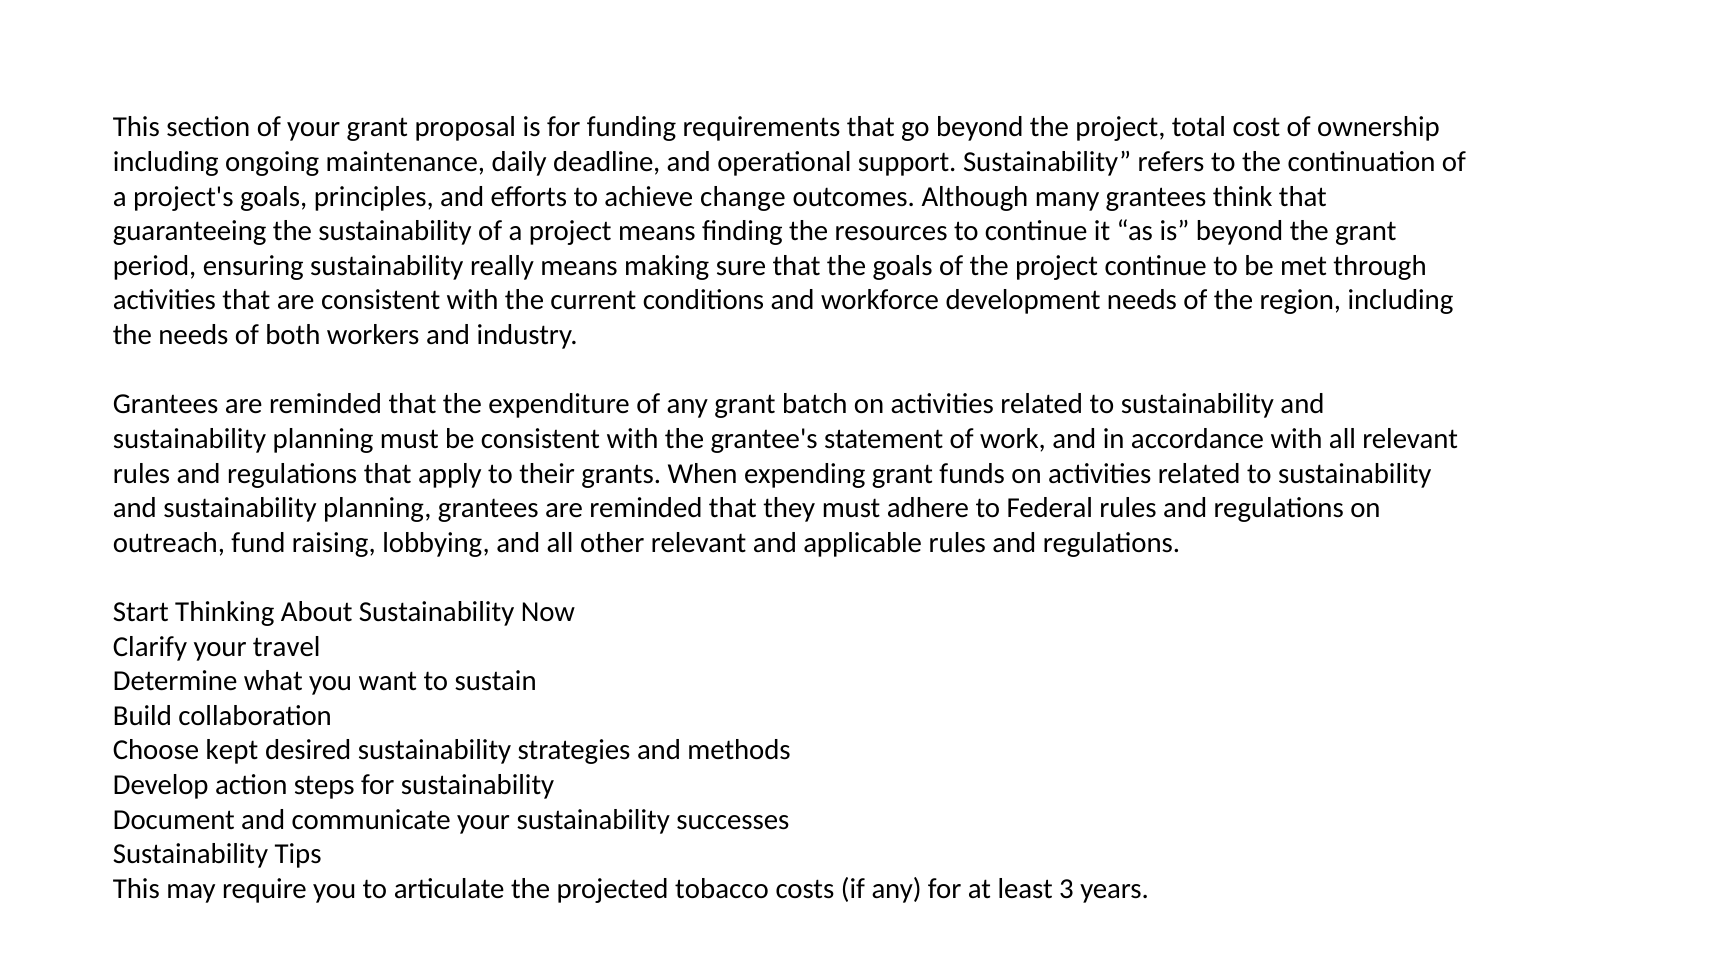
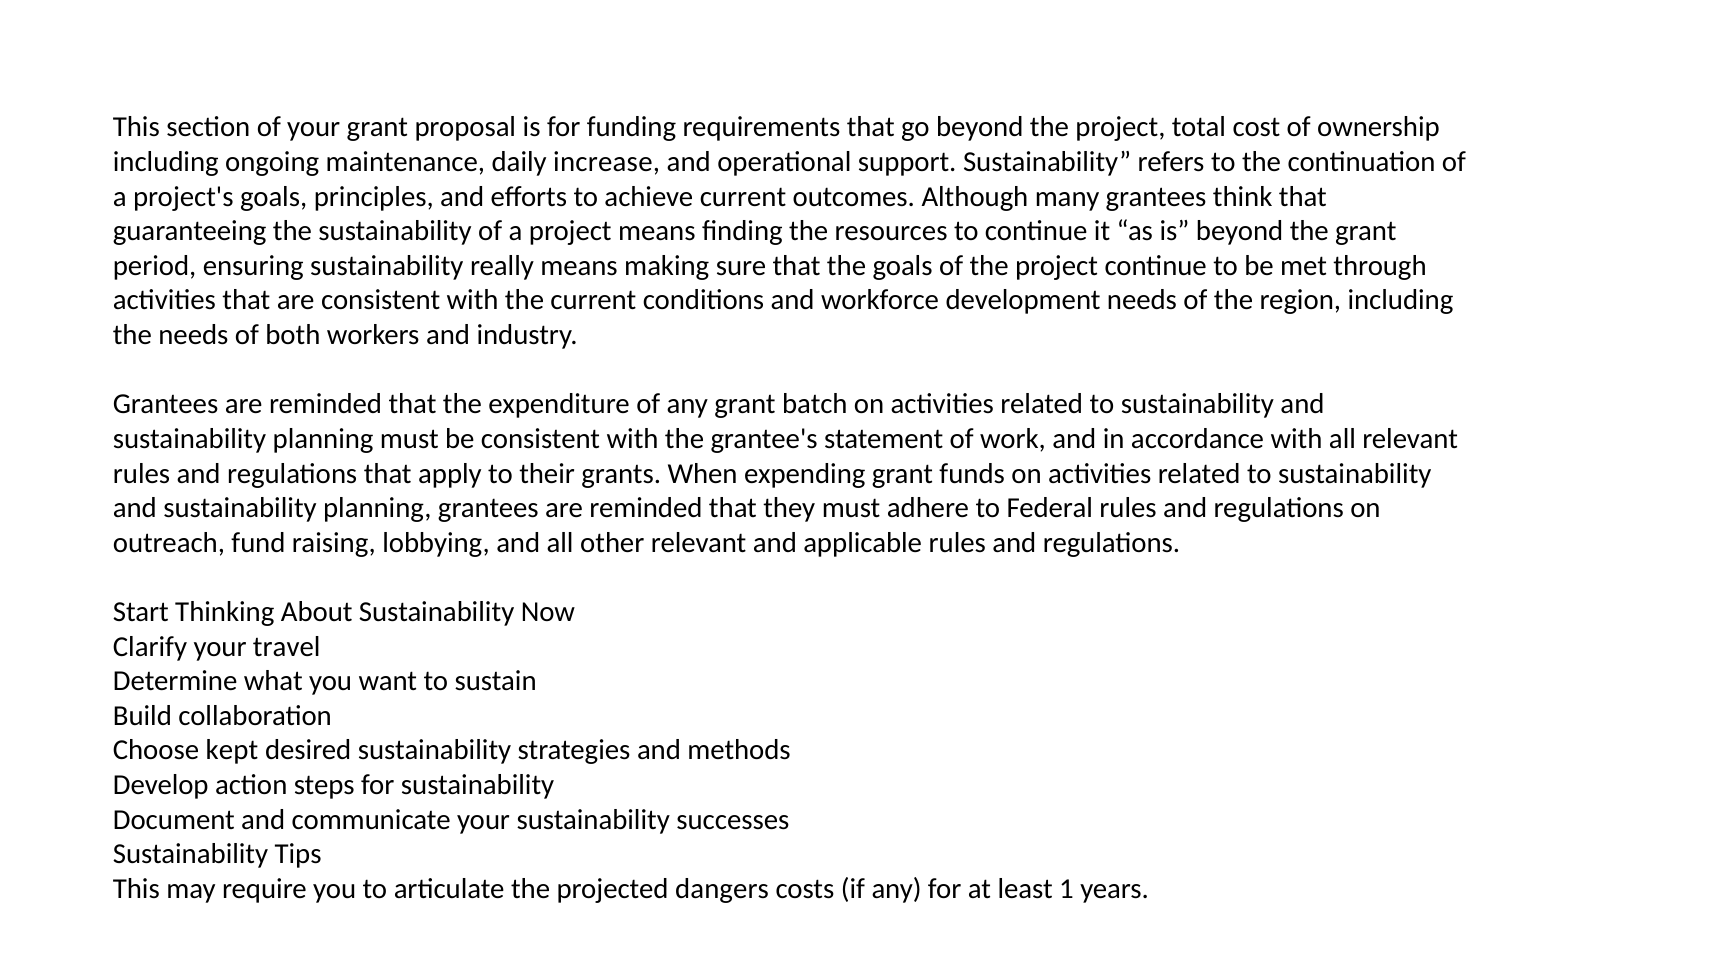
deadline: deadline -> increase
achieve change: change -> current
tobacco: tobacco -> dangers
3: 3 -> 1
